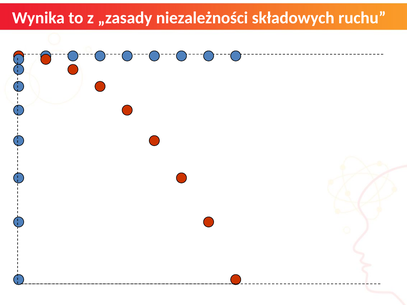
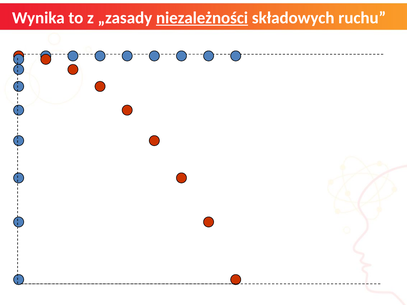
niezależności underline: none -> present
